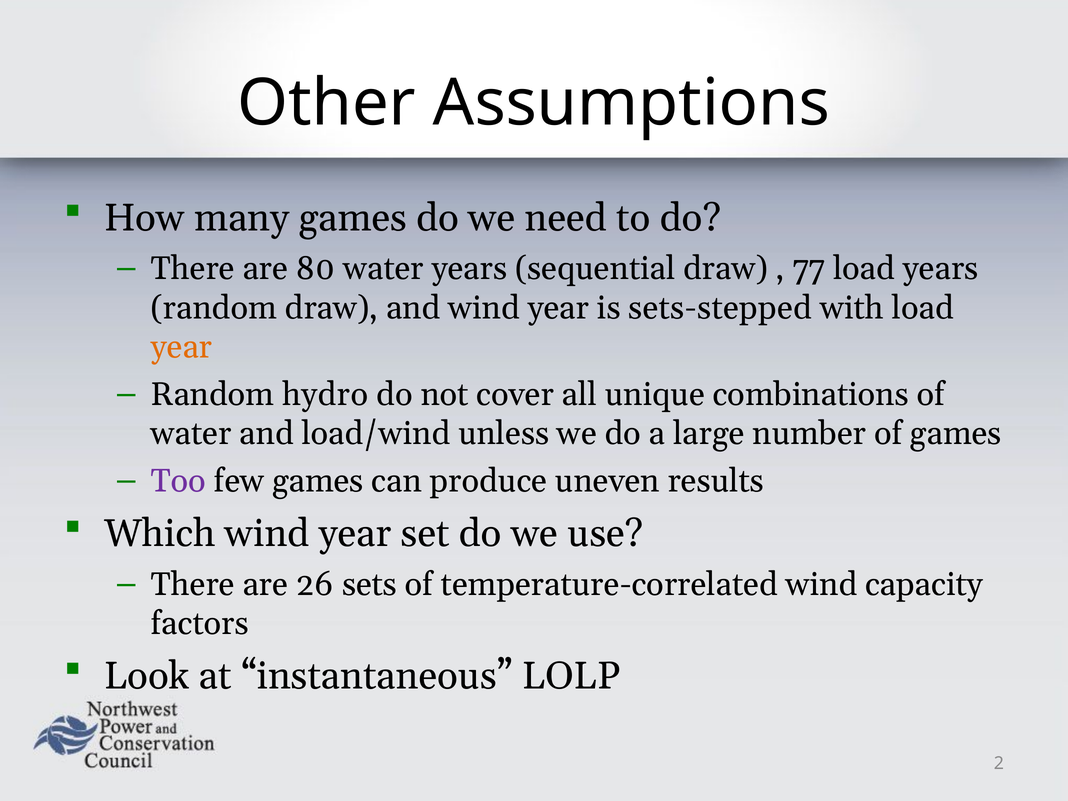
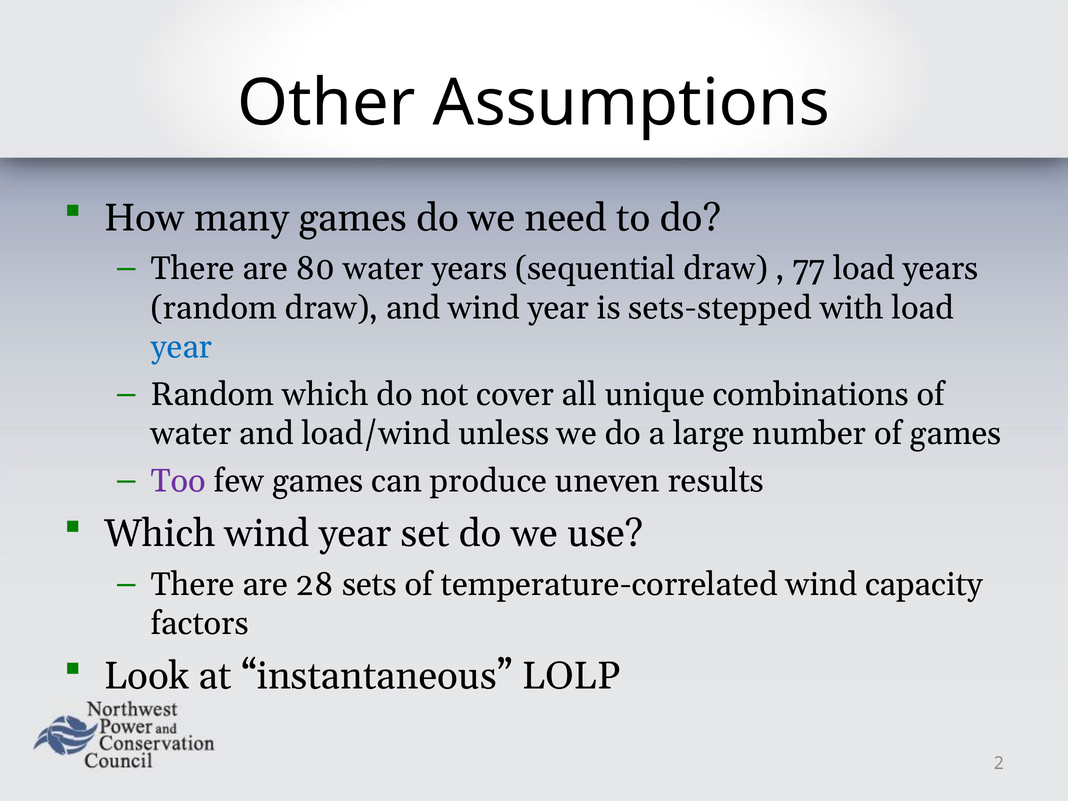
year at (182, 347) colour: orange -> blue
Random hydro: hydro -> which
26: 26 -> 28
